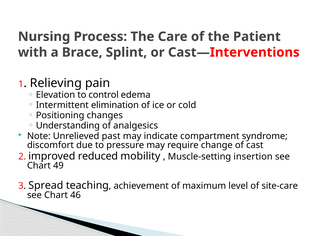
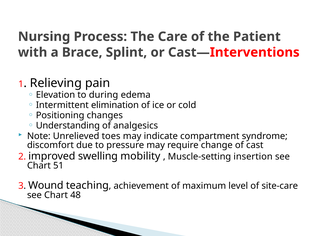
control: control -> during
past: past -> toes
reduced: reduced -> swelling
49: 49 -> 51
Spread: Spread -> Wound
46: 46 -> 48
